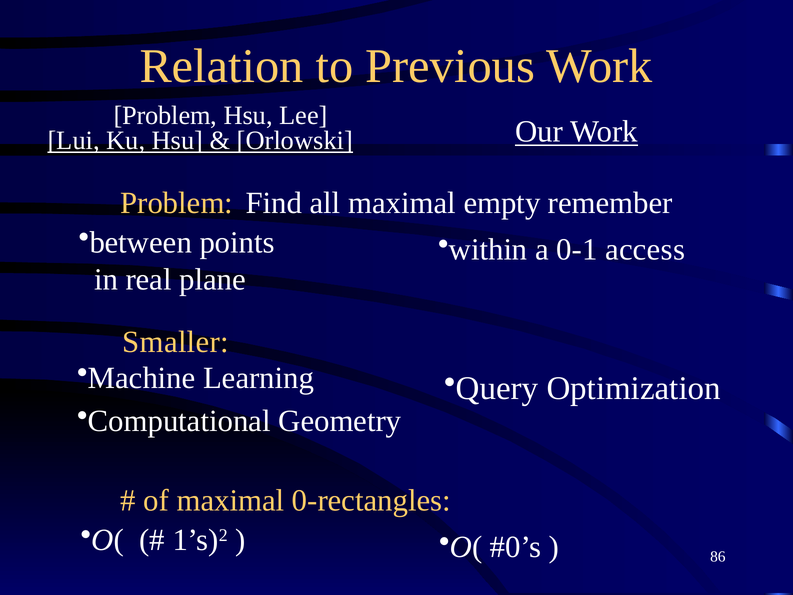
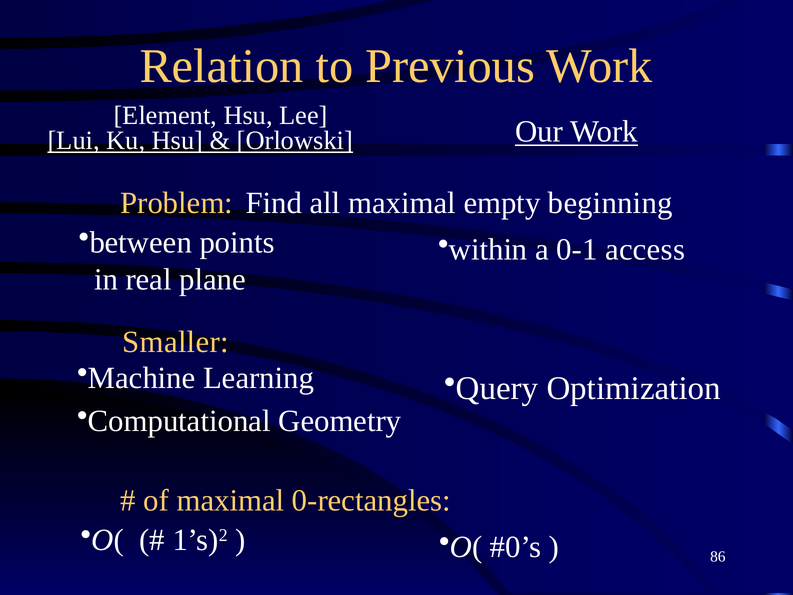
Problem at (165, 115): Problem -> Element
remember: remember -> beginning
